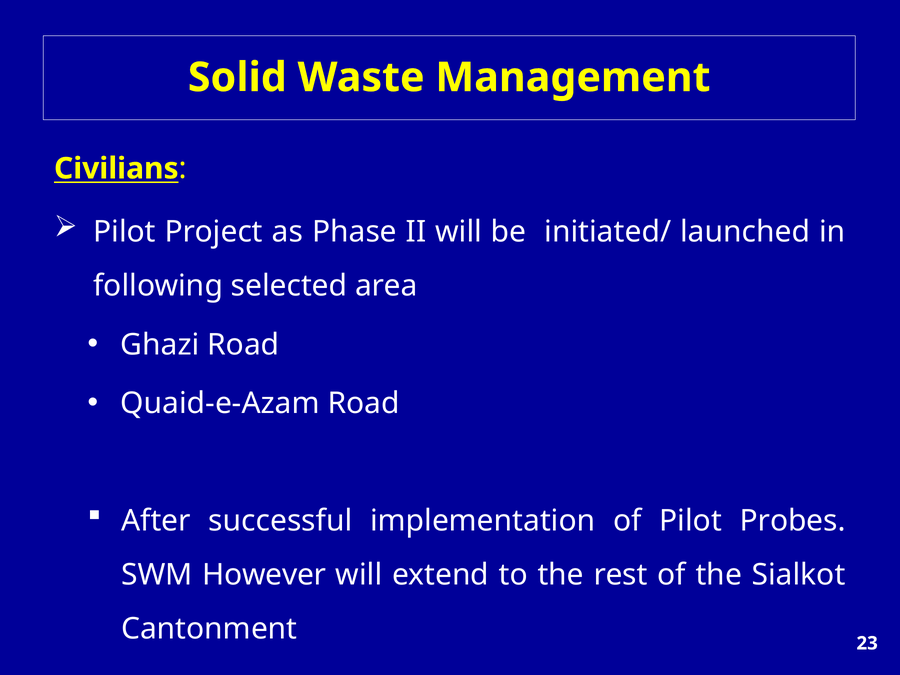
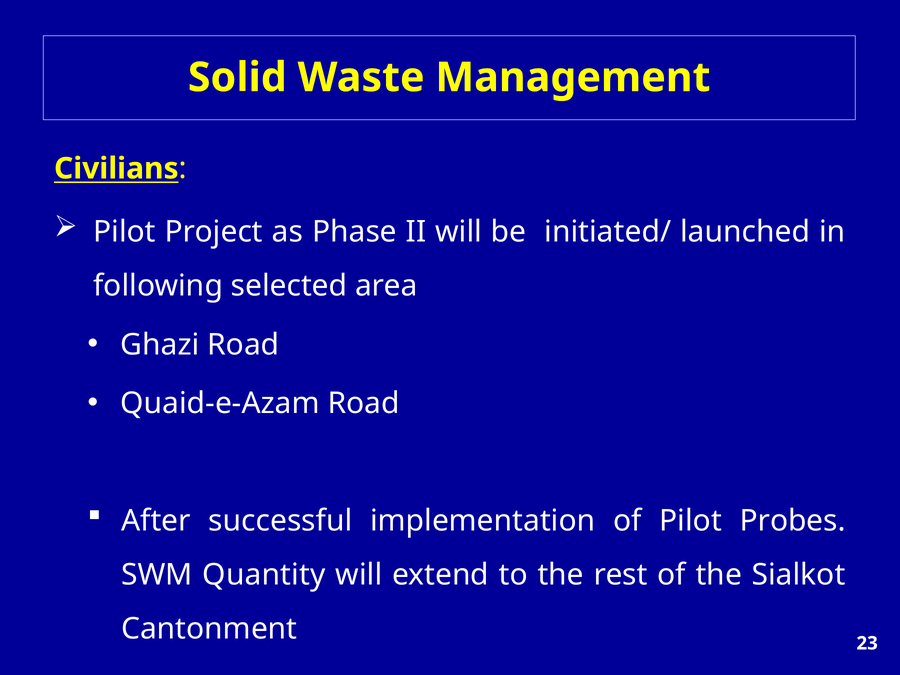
However: However -> Quantity
